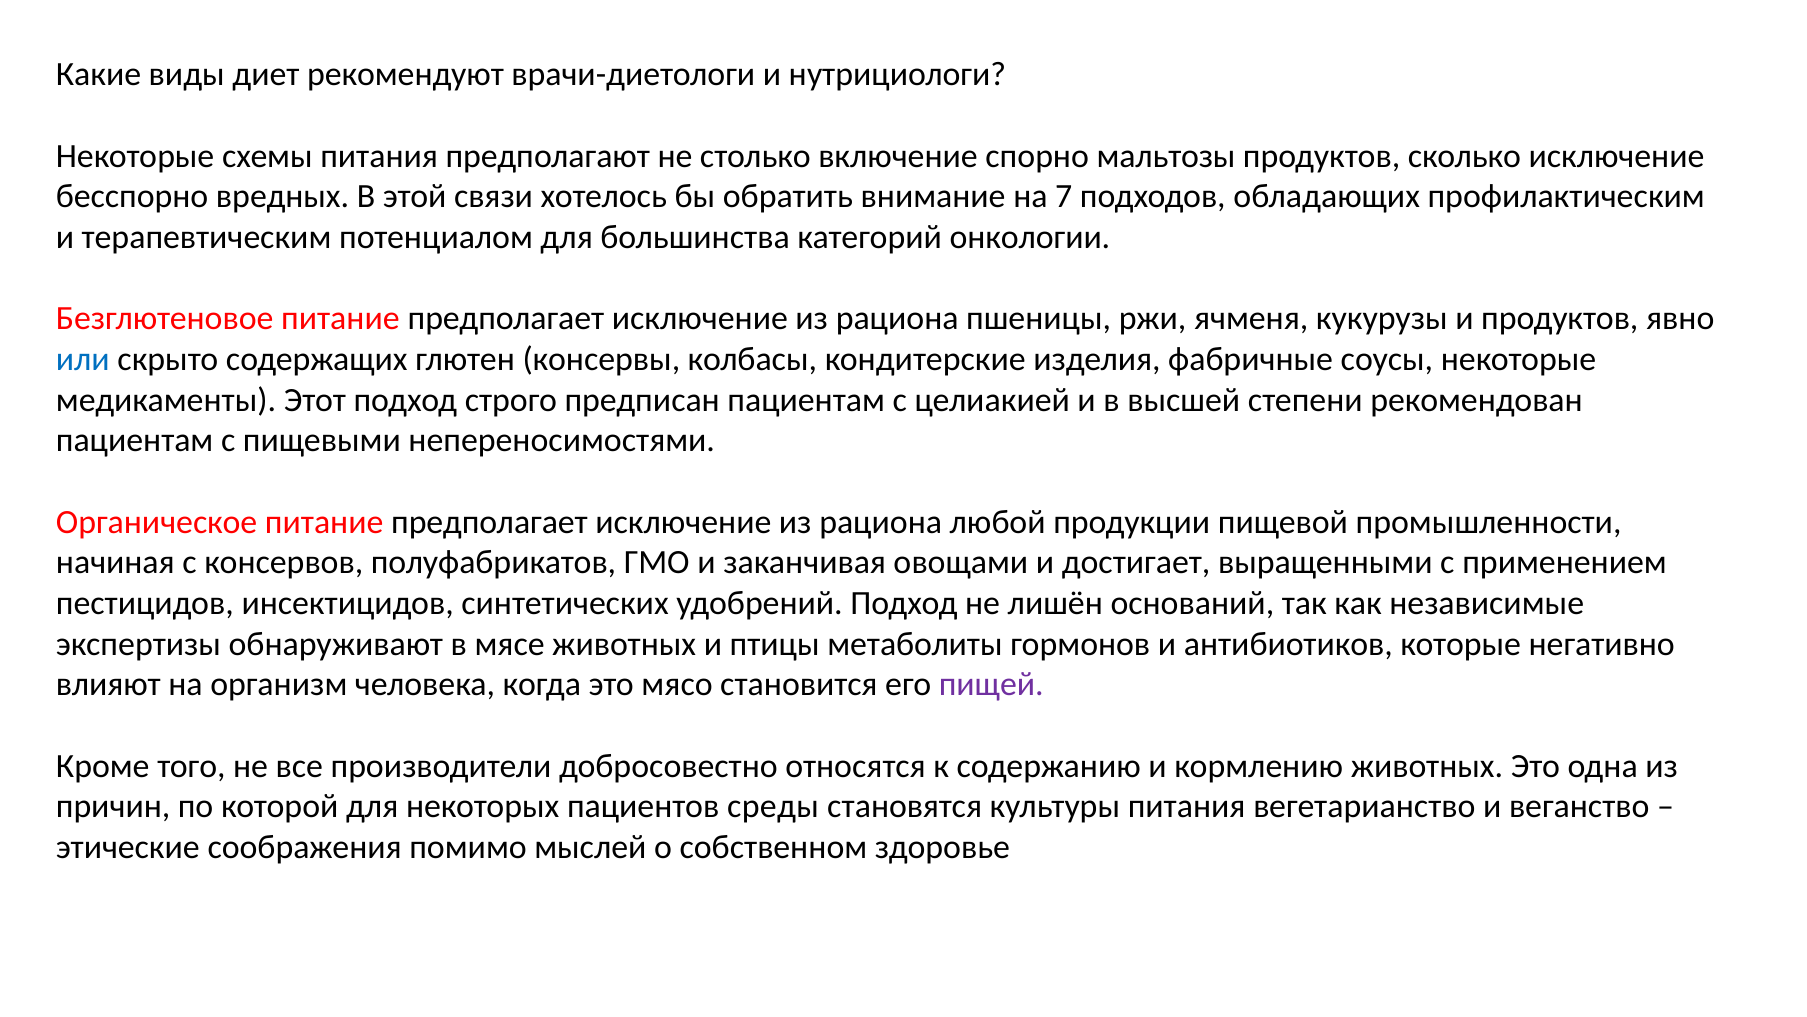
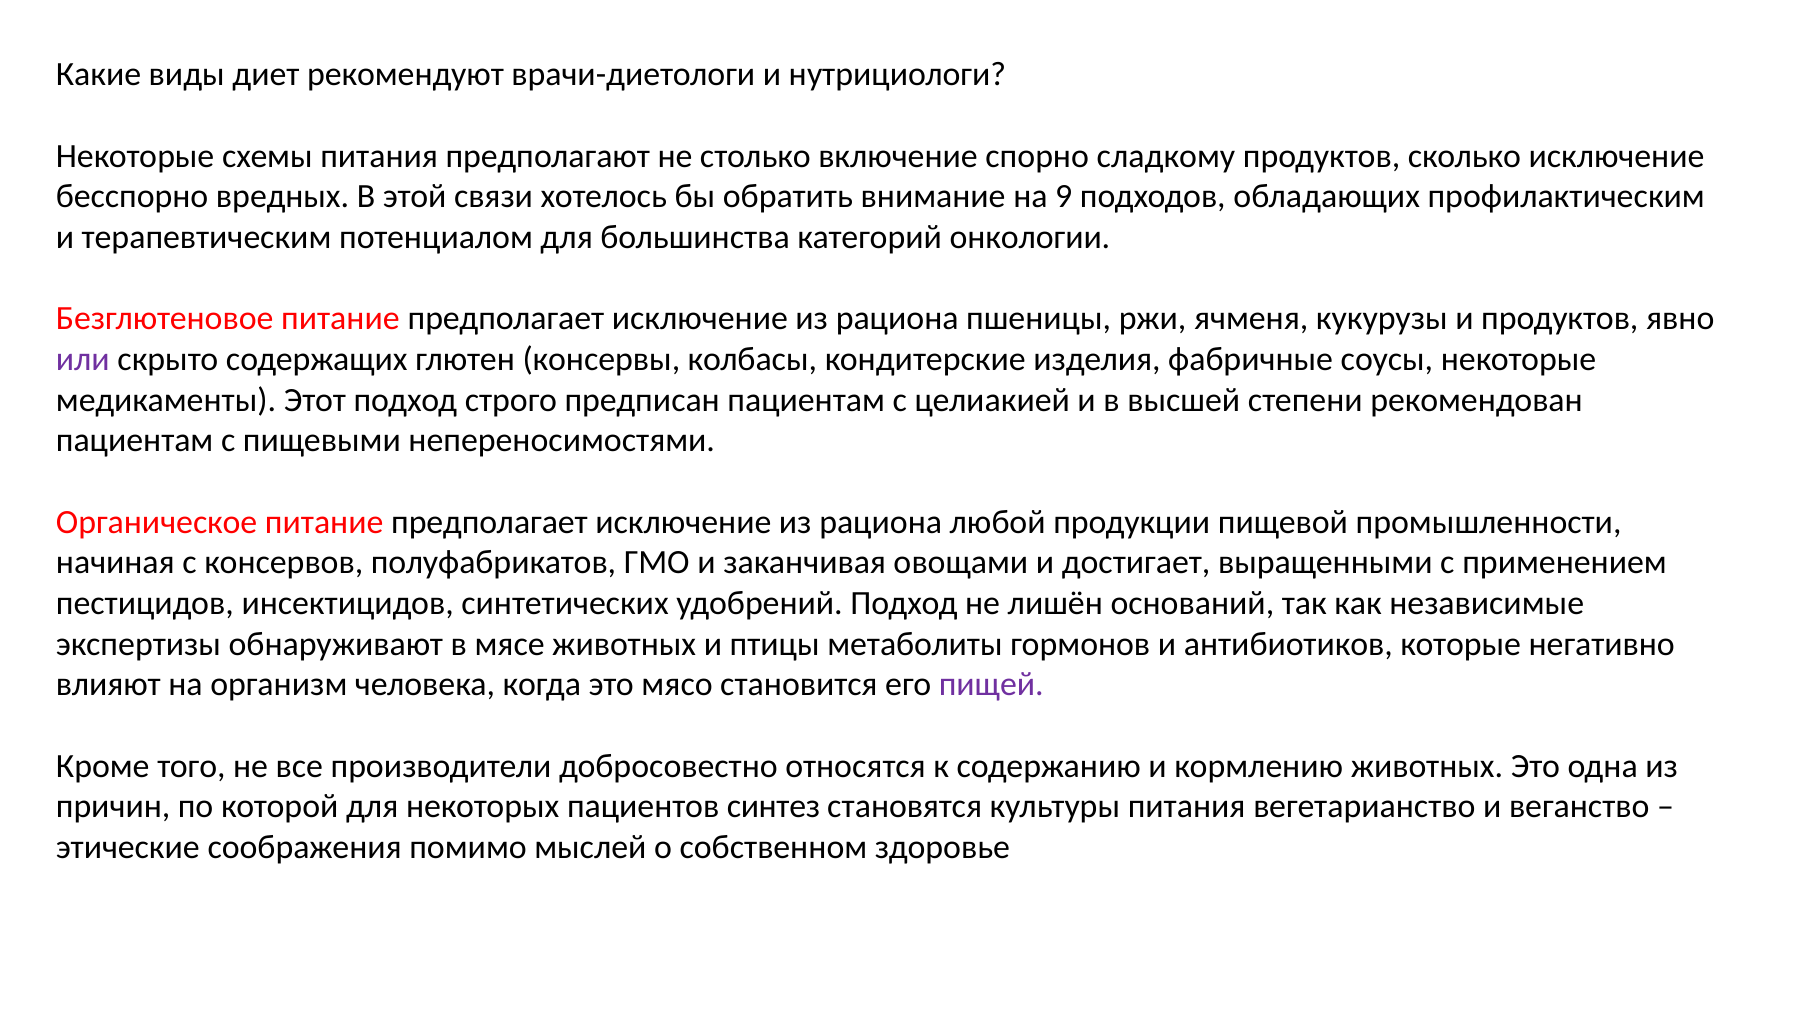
мальтозы: мальтозы -> сладкому
7: 7 -> 9
или colour: blue -> purple
среды: среды -> синтез
